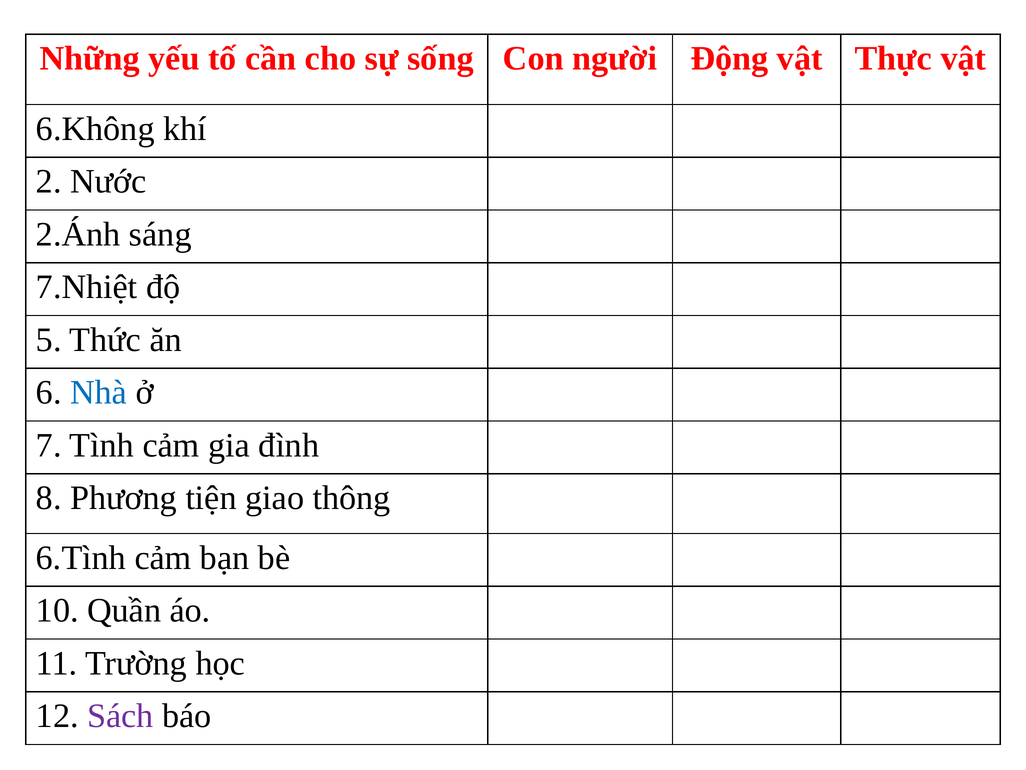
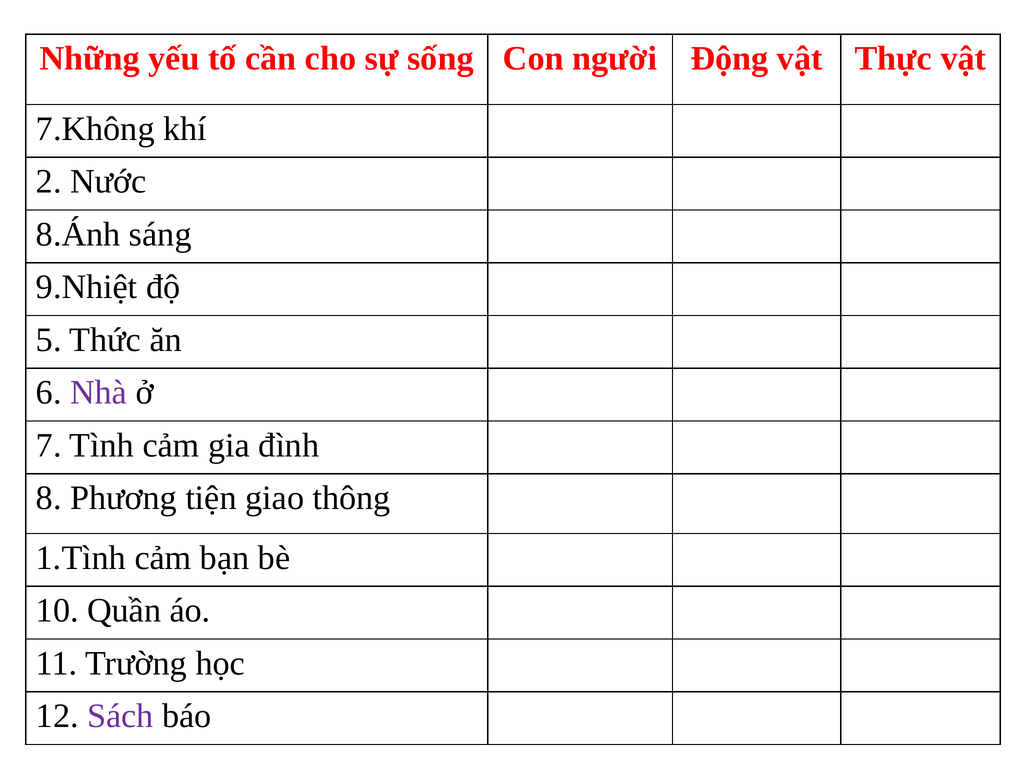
6.Không: 6.Không -> 7.Không
2.Ánh: 2.Ánh -> 8.Ánh
7.Nhiệt: 7.Nhiệt -> 9.Nhiệt
Nhà colour: blue -> purple
6.Tình: 6.Tình -> 1.Tình
